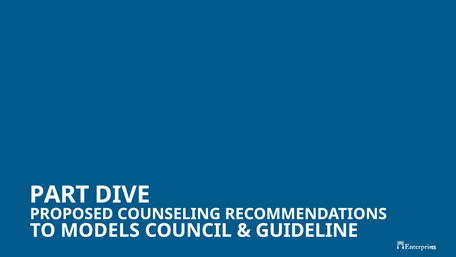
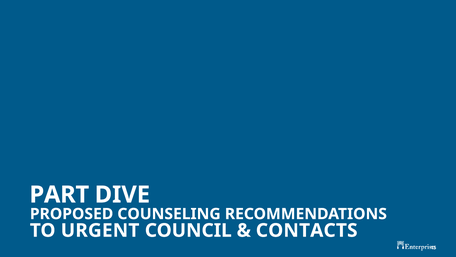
MODELS: MODELS -> URGENT
GUIDELINE: GUIDELINE -> CONTACTS
